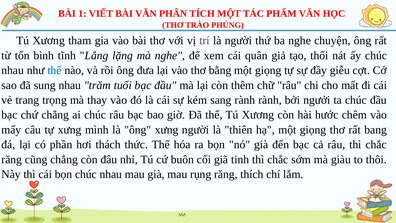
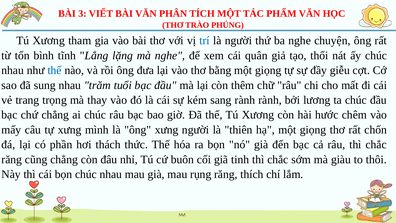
1: 1 -> 3
trí colour: purple -> blue
ngưởi: ngưởi -> lương
bang: bang -> chốn
